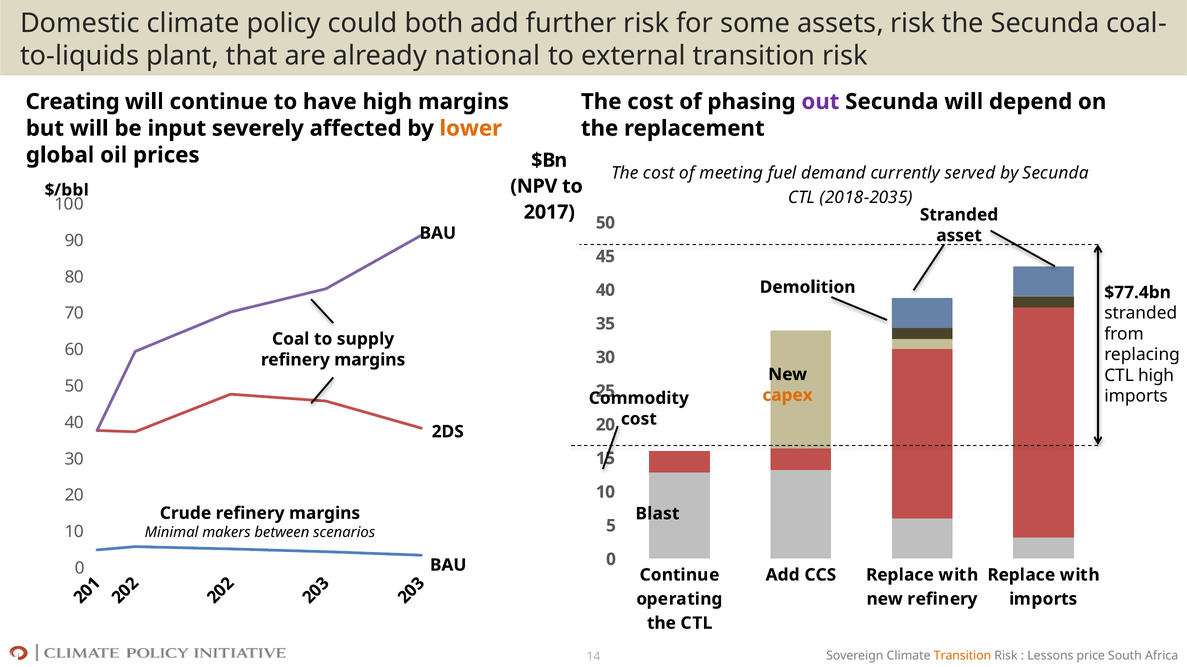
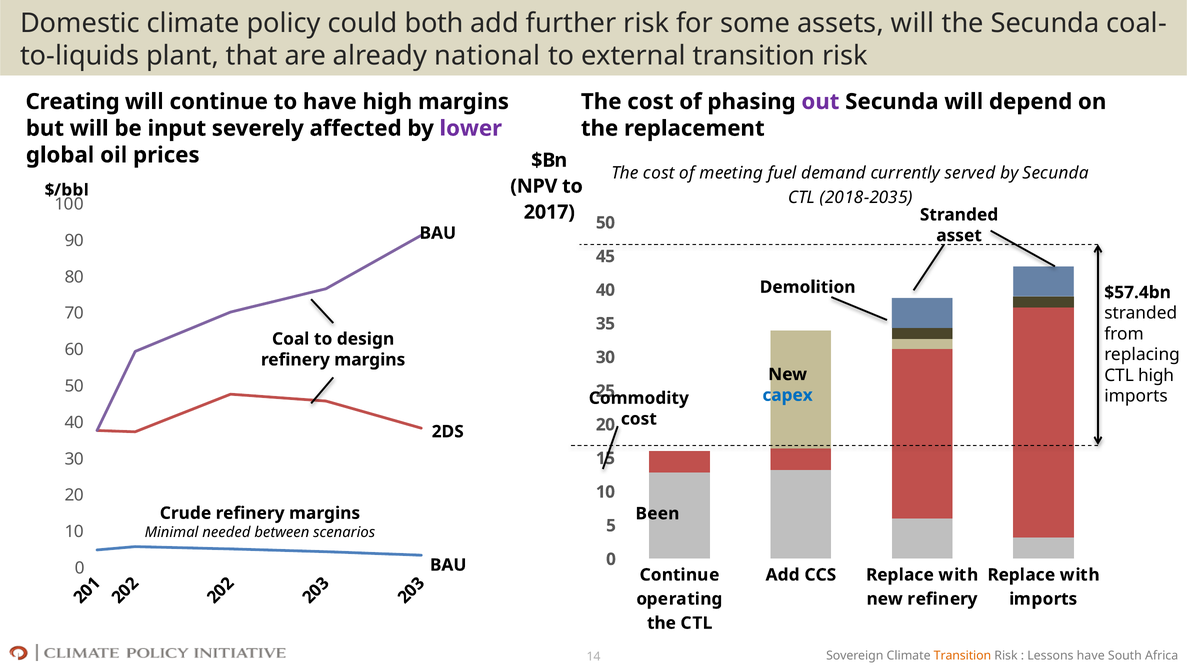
assets risk: risk -> will
lower colour: orange -> purple
$77.4bn: $77.4bn -> $57.4bn
supply: supply -> design
capex colour: orange -> blue
Blast: Blast -> Been
makers: makers -> needed
price at (1091, 656): price -> have
